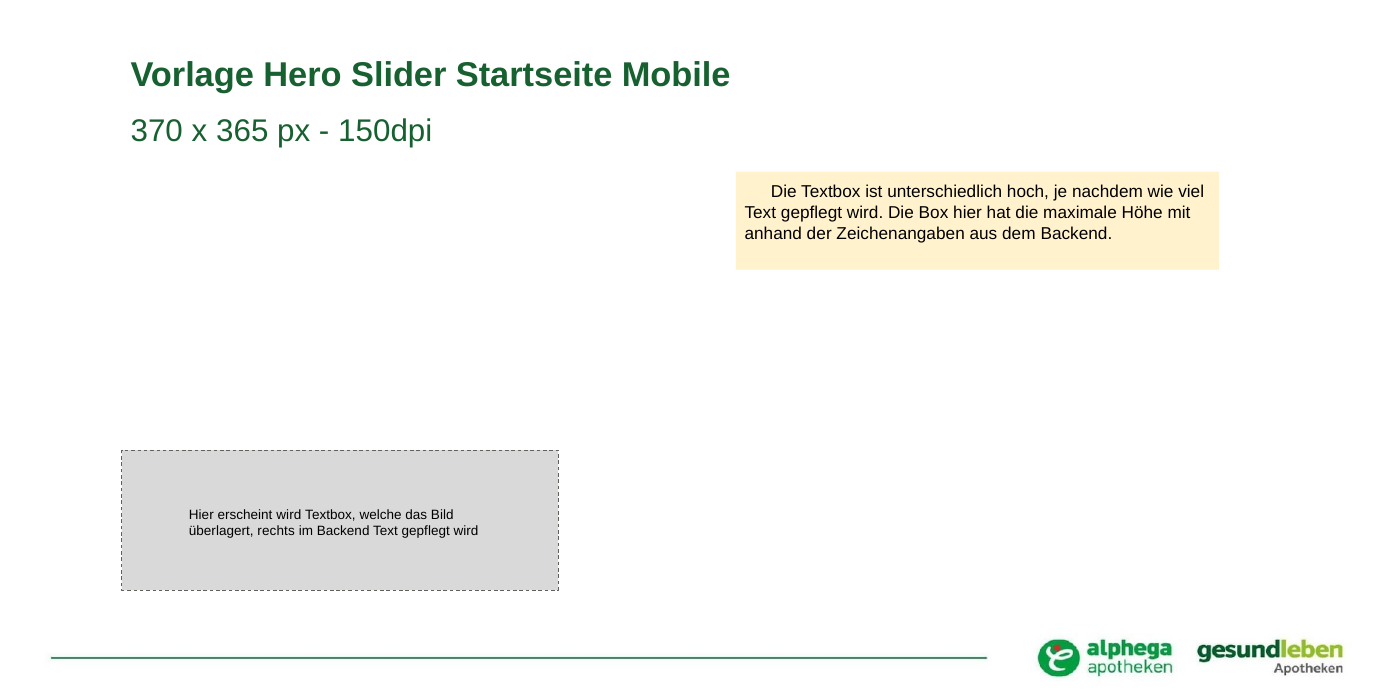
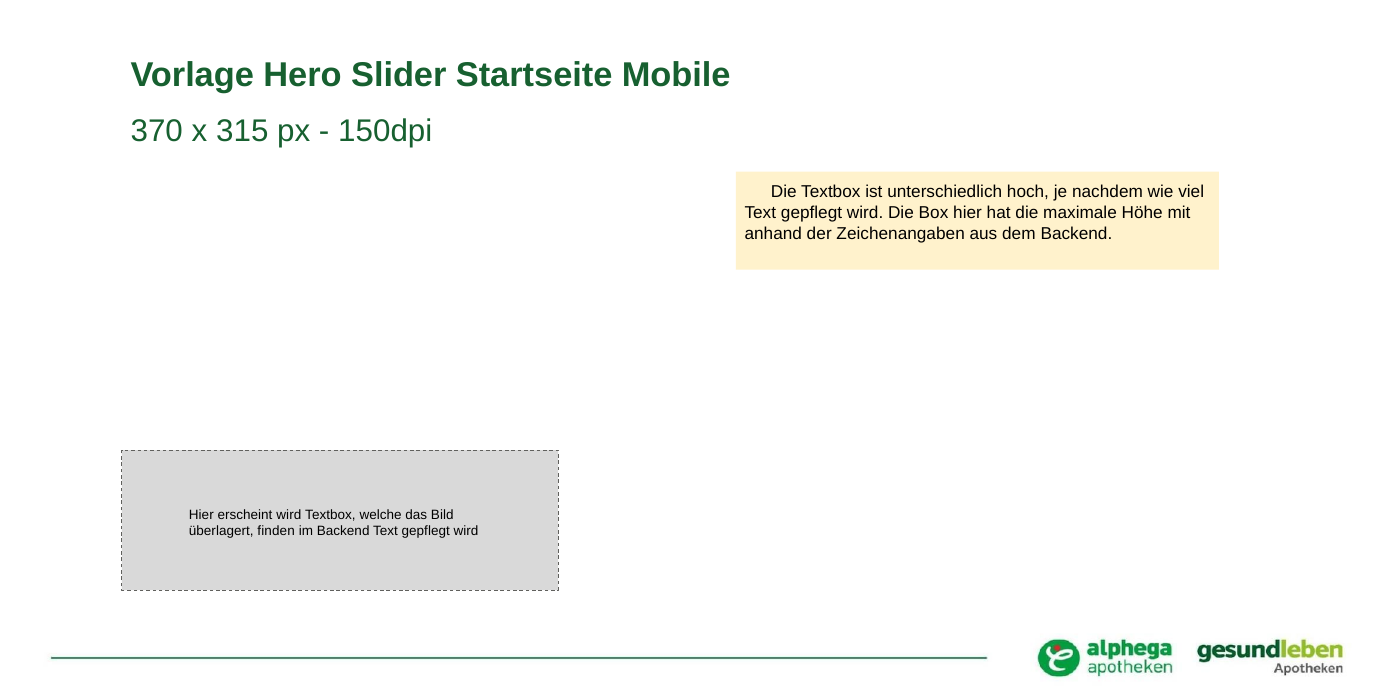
365: 365 -> 315
rechts: rechts -> finden
